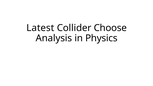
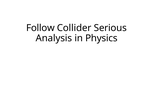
Latest: Latest -> Follow
Choose: Choose -> Serious
